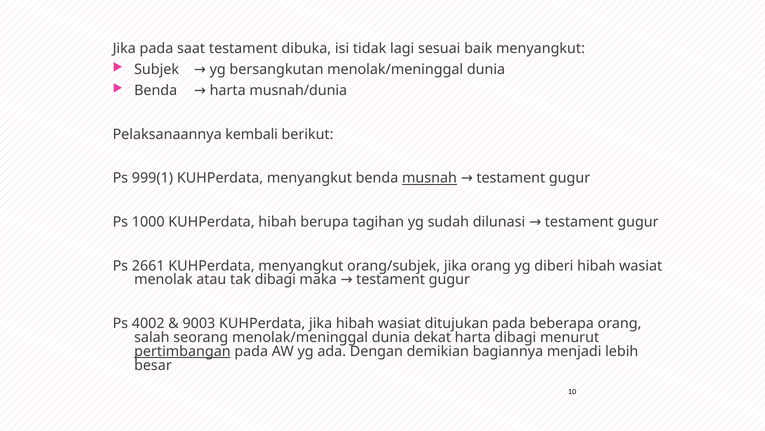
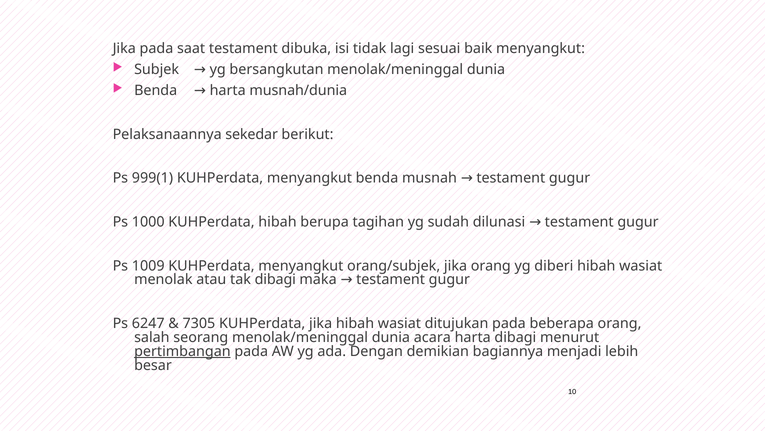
kembali: kembali -> sekedar
musnah underline: present -> none
2661: 2661 -> 1009
4002: 4002 -> 6247
9003: 9003 -> 7305
dekat: dekat -> acara
